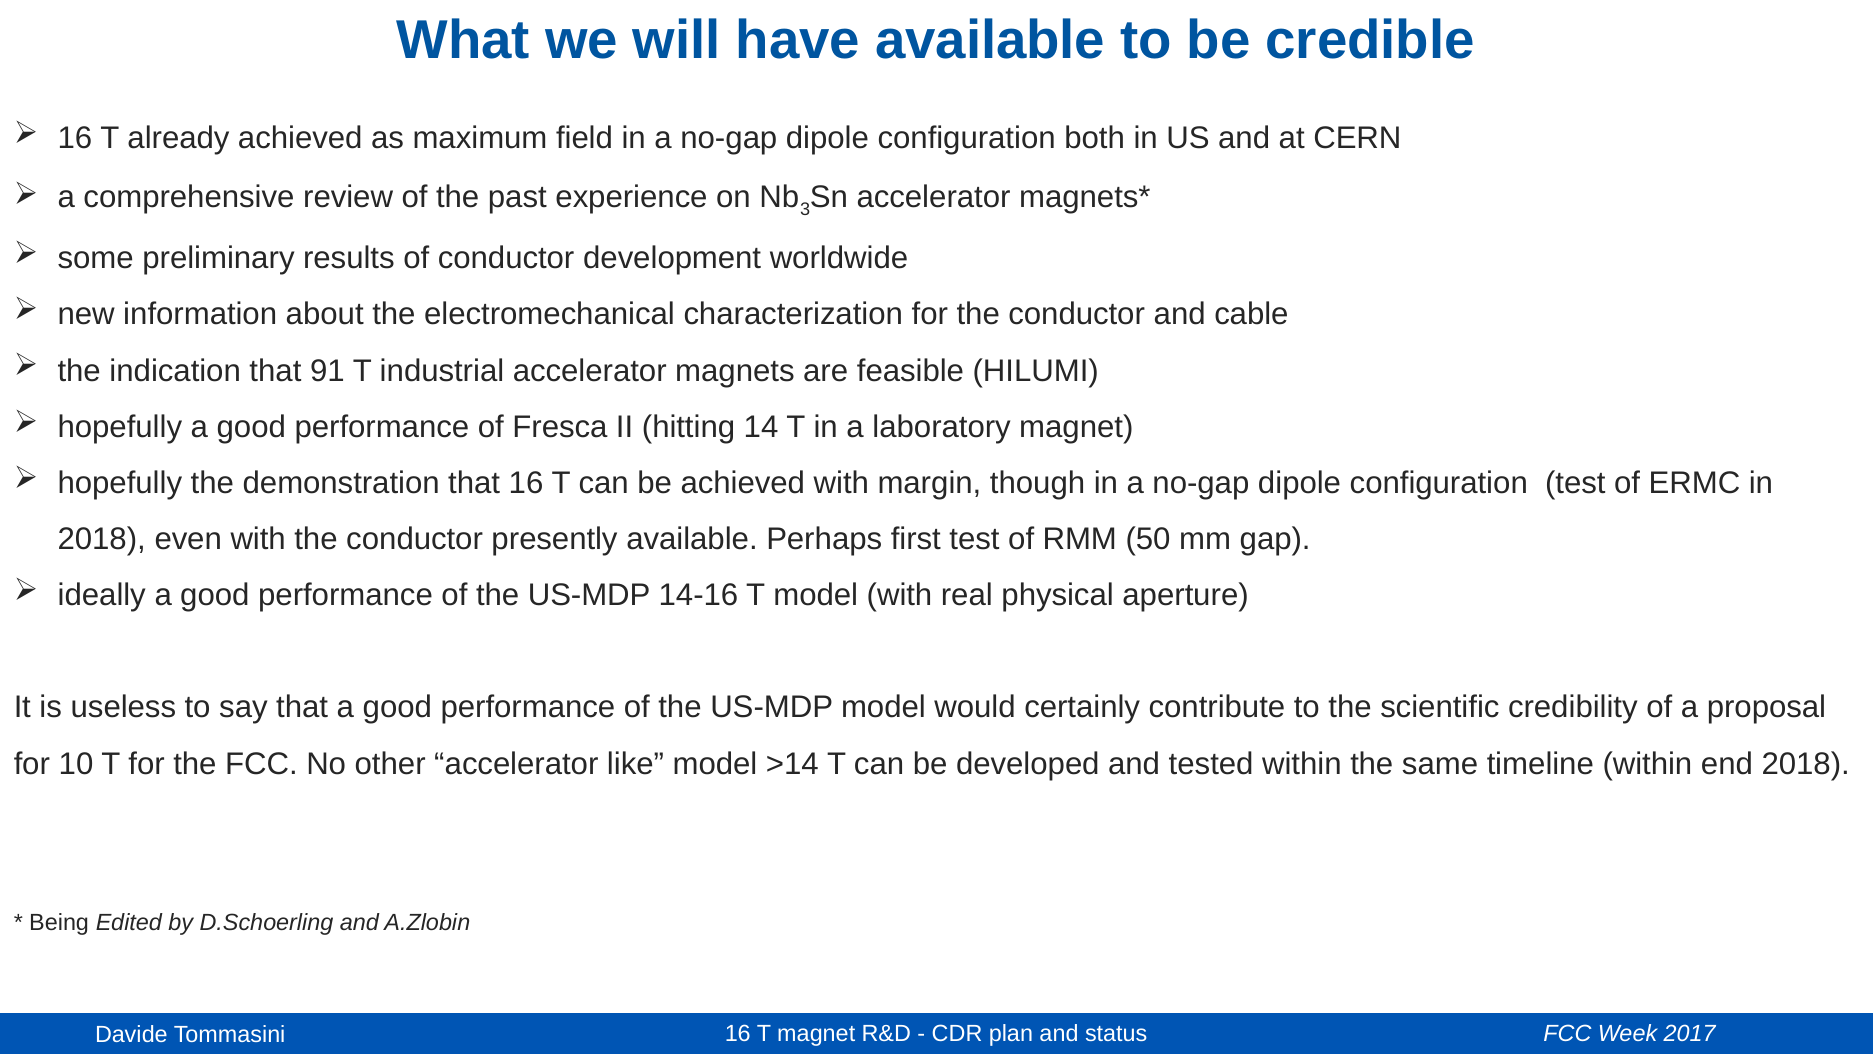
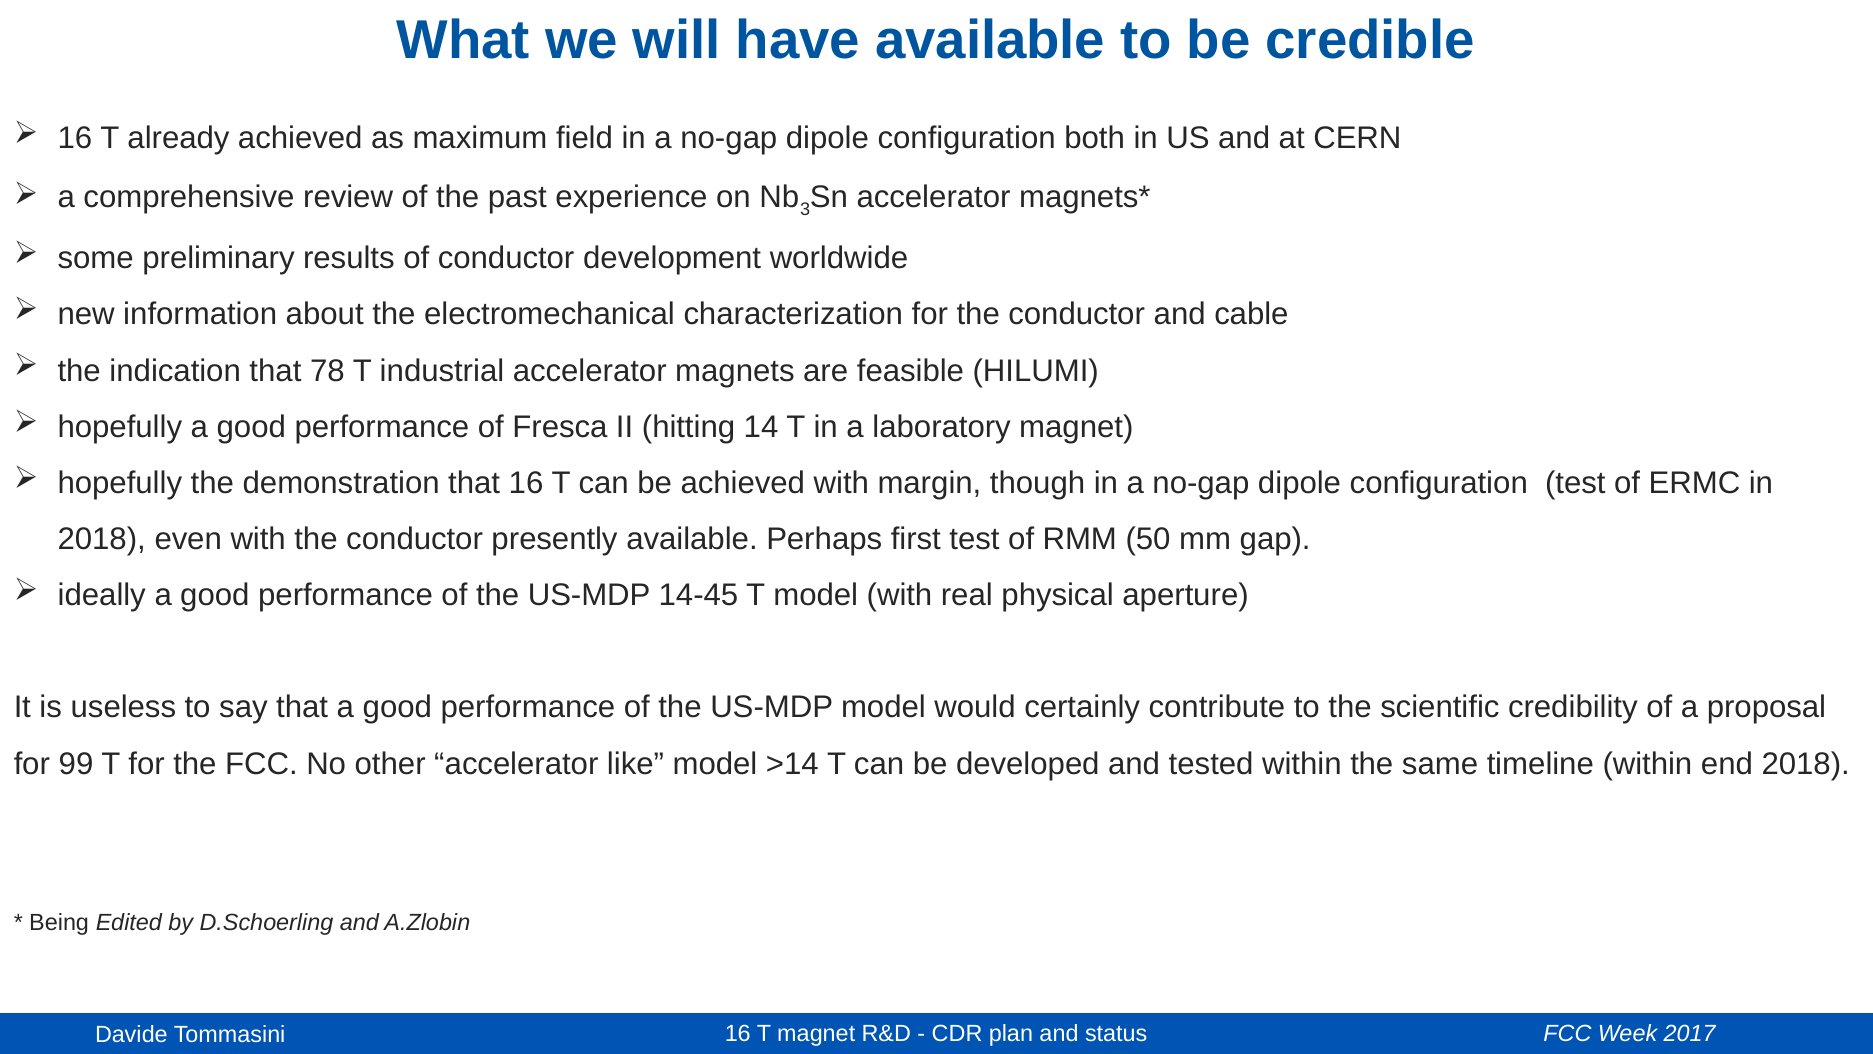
91: 91 -> 78
14-16: 14-16 -> 14-45
10: 10 -> 99
